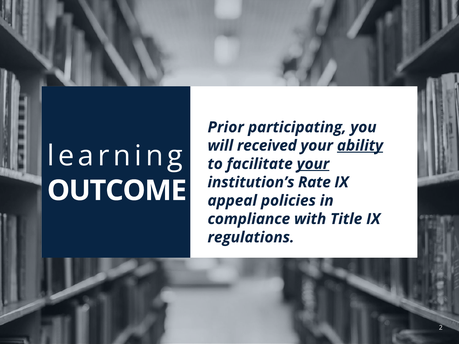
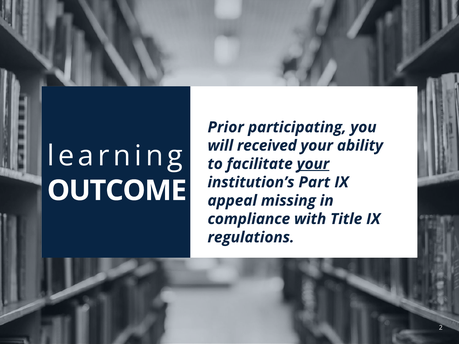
ability underline: present -> none
Rate: Rate -> Part
policies: policies -> missing
